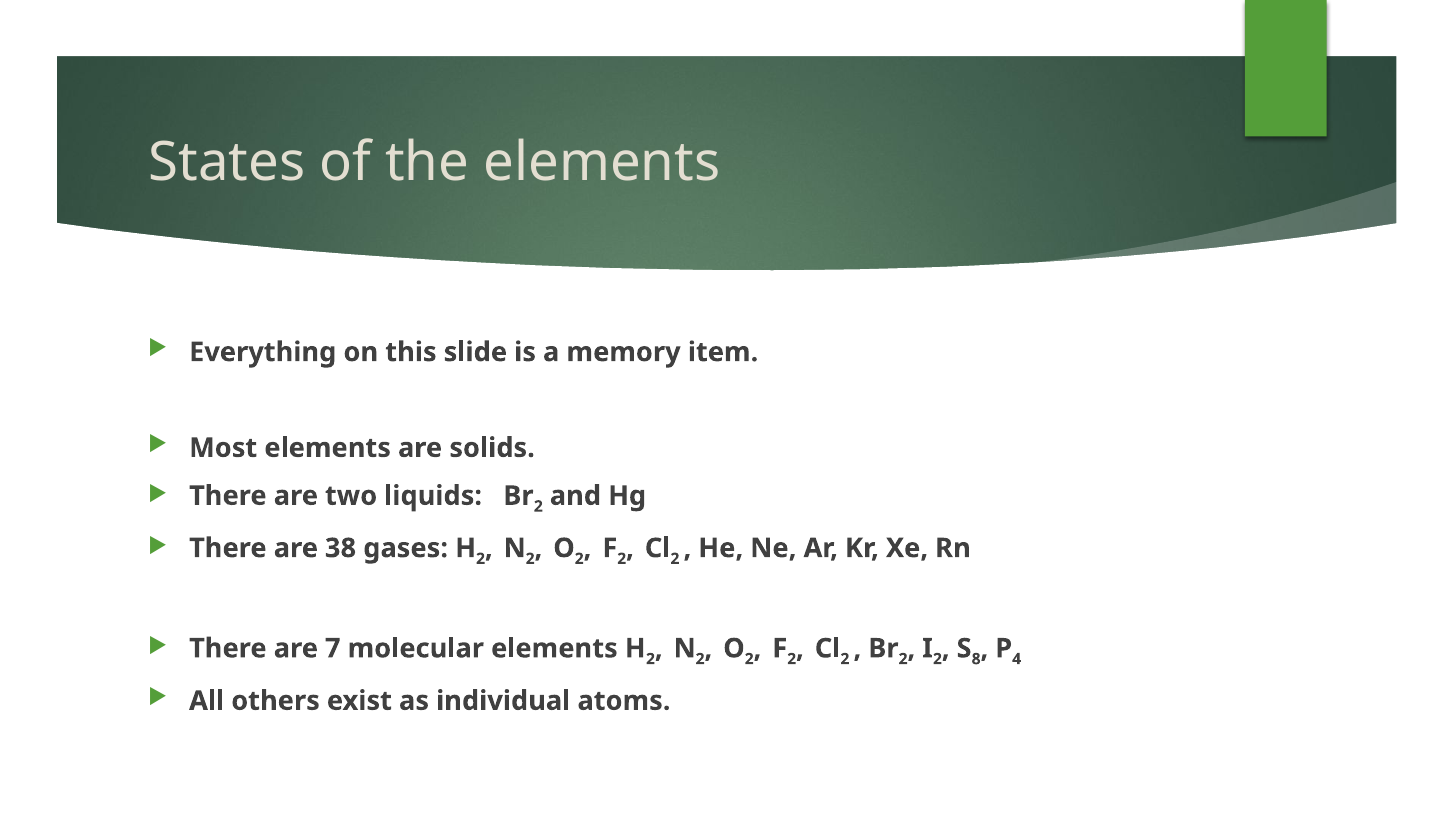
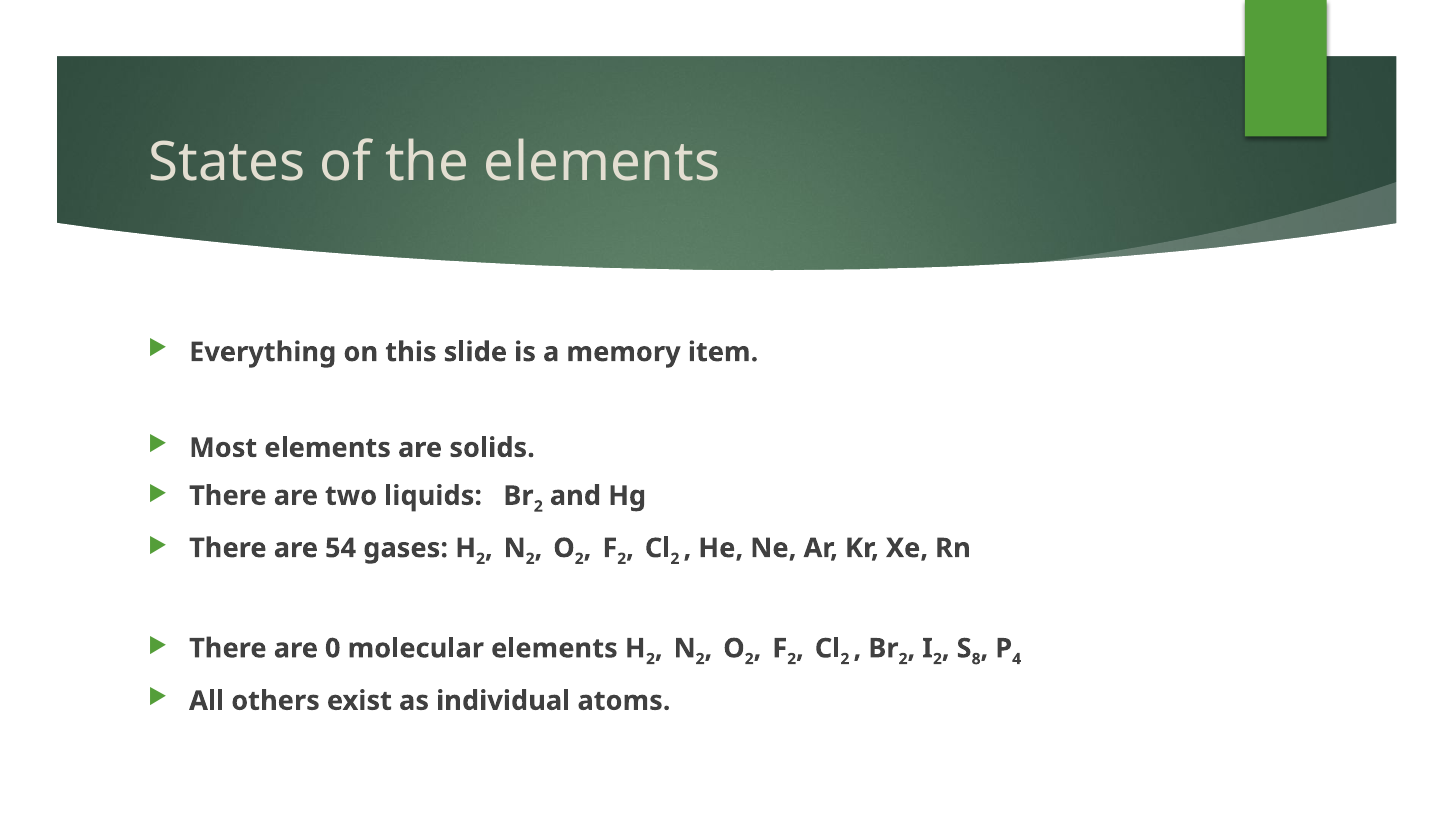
38: 38 -> 54
7: 7 -> 0
